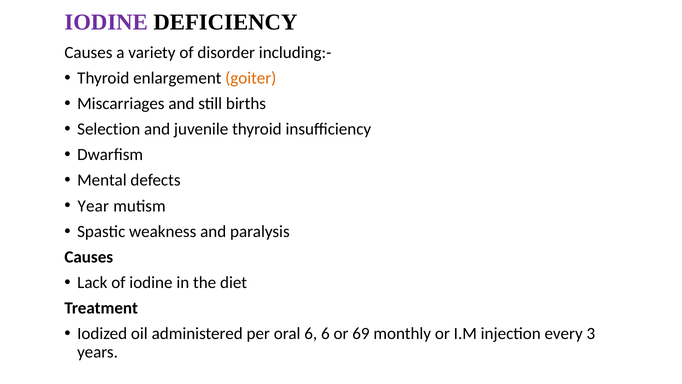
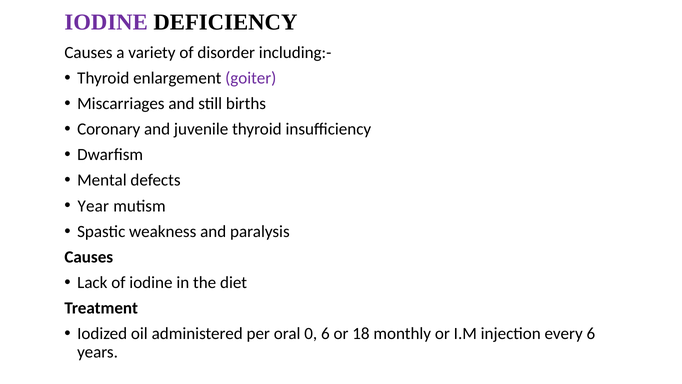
goiter colour: orange -> purple
Selection: Selection -> Coronary
oral 6: 6 -> 0
69: 69 -> 18
every 3: 3 -> 6
